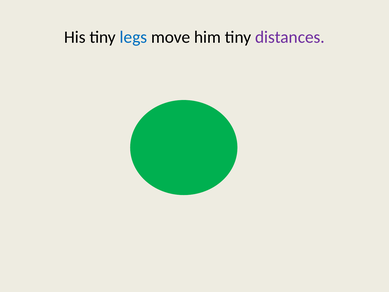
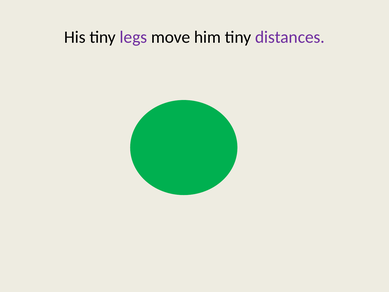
legs colour: blue -> purple
